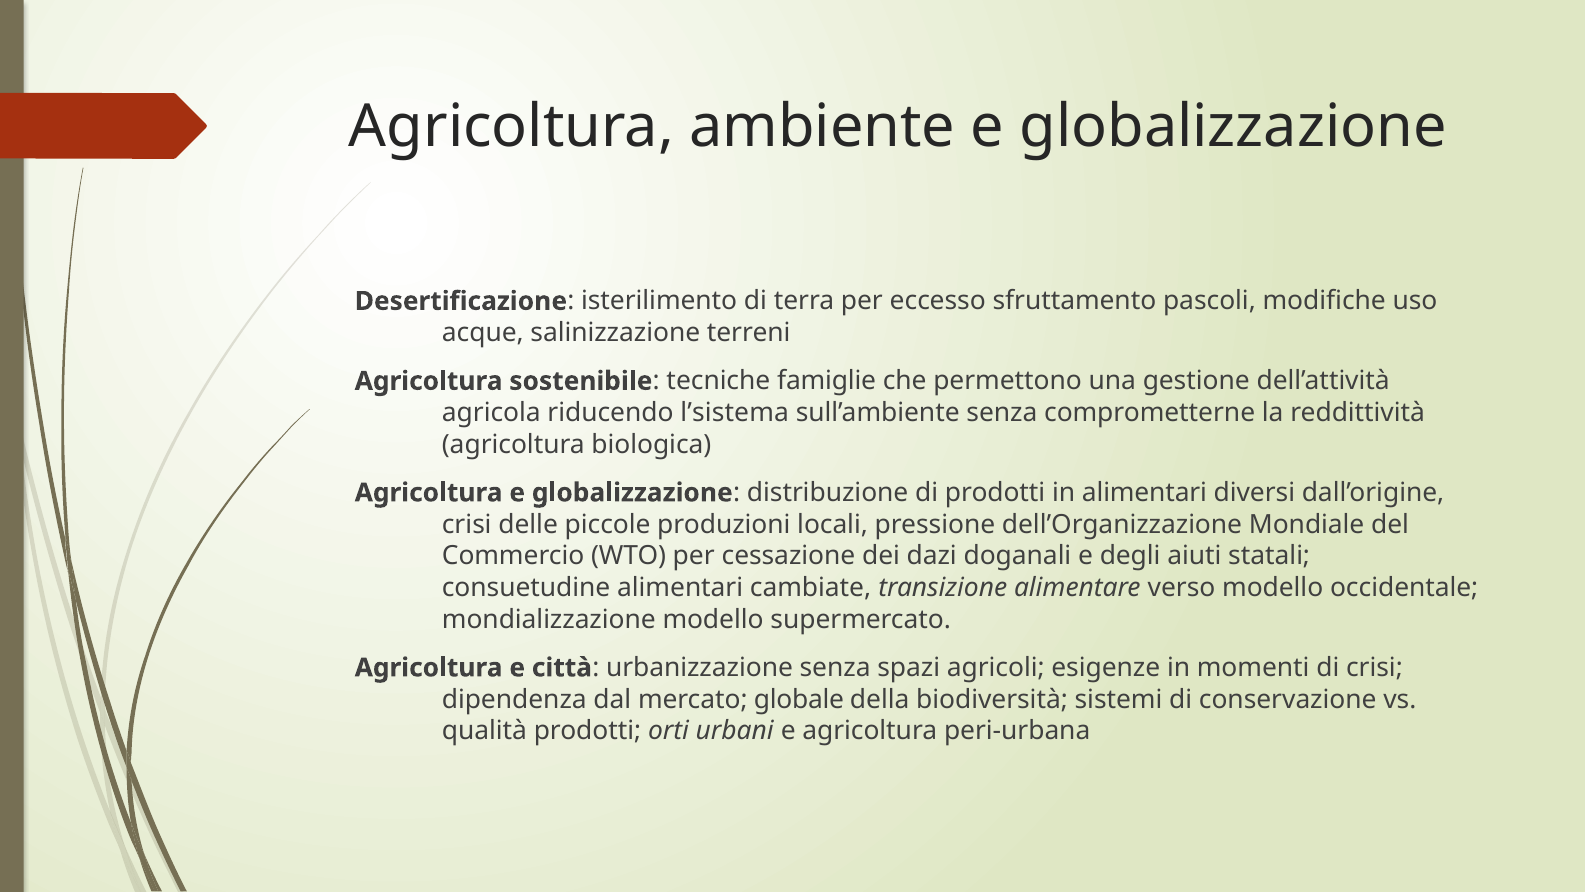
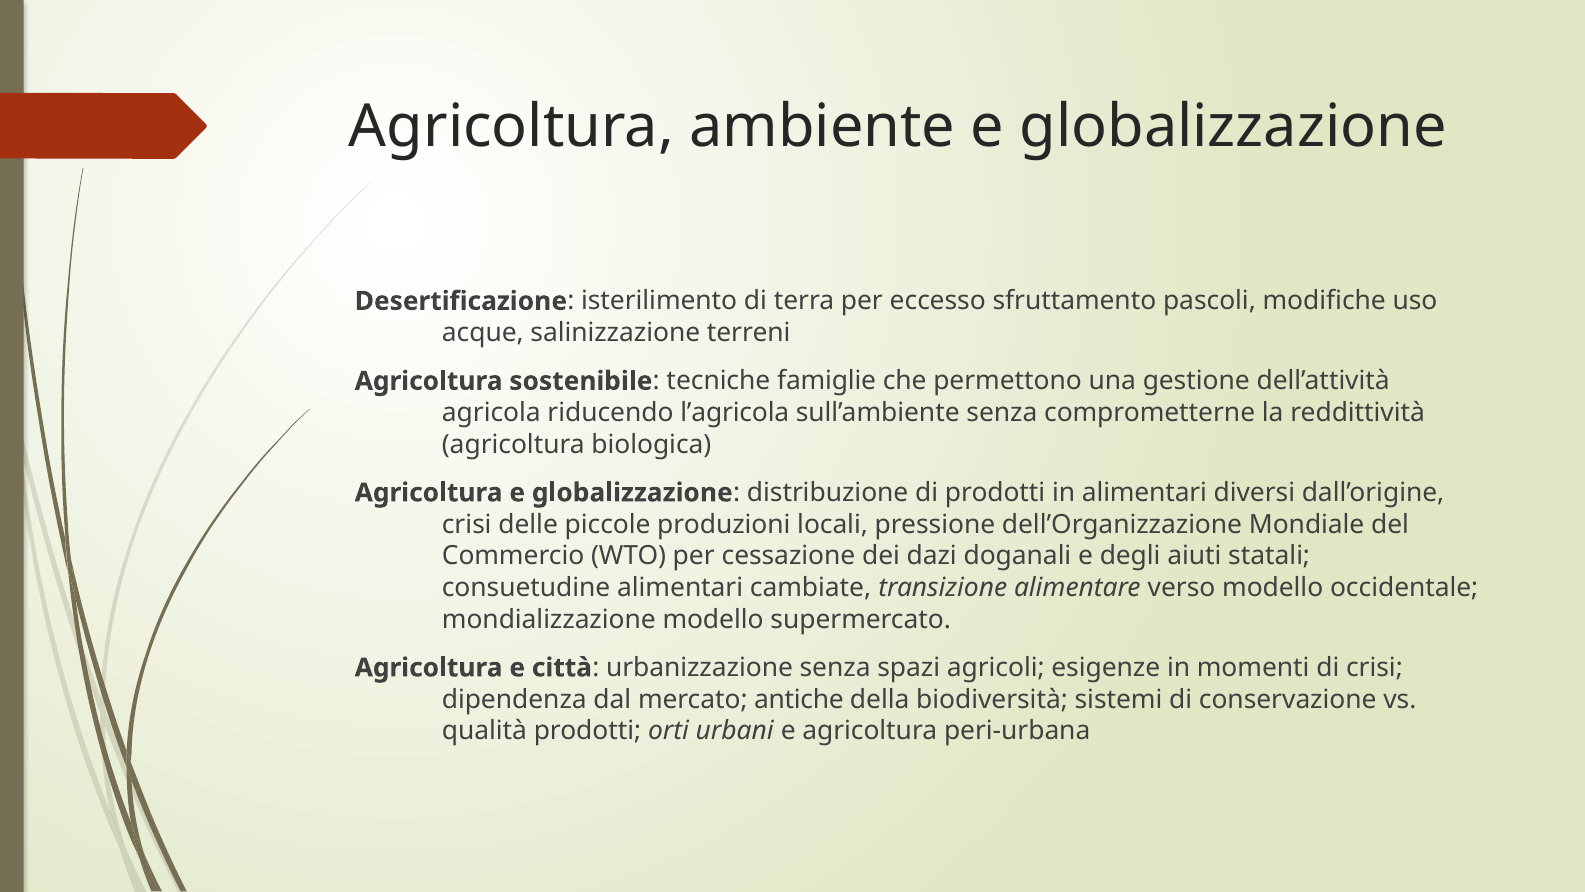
l’sistema: l’sistema -> l’agricola
globale: globale -> antiche
